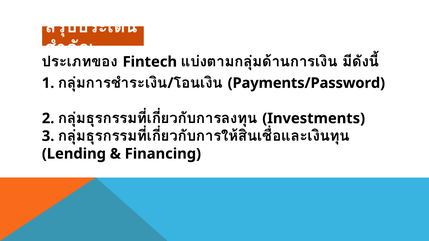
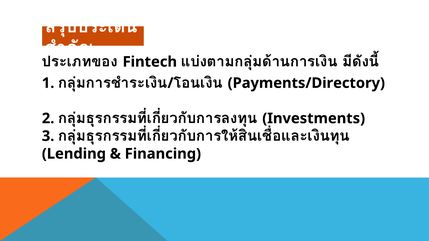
Payments/Password: Payments/Password -> Payments/Directory
